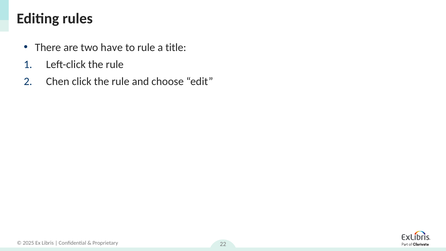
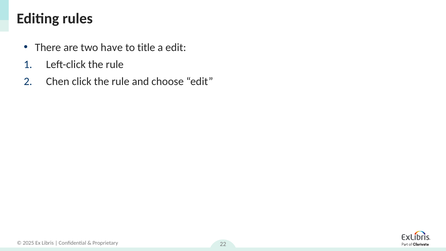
to rule: rule -> title
a title: title -> edit
